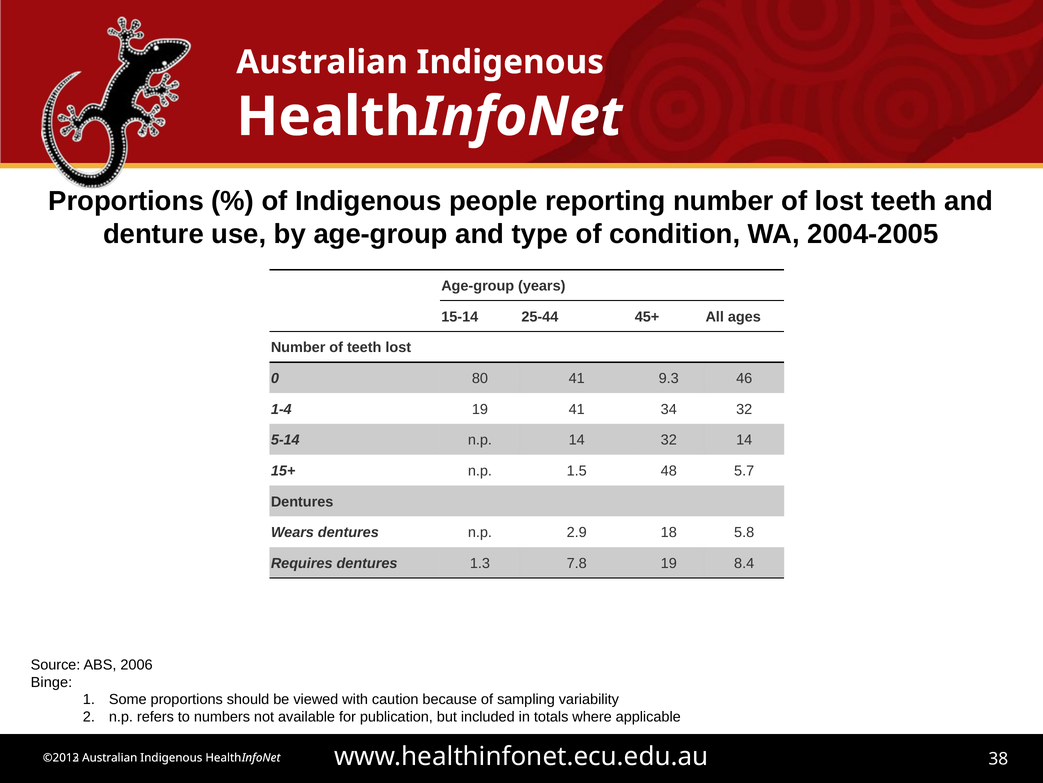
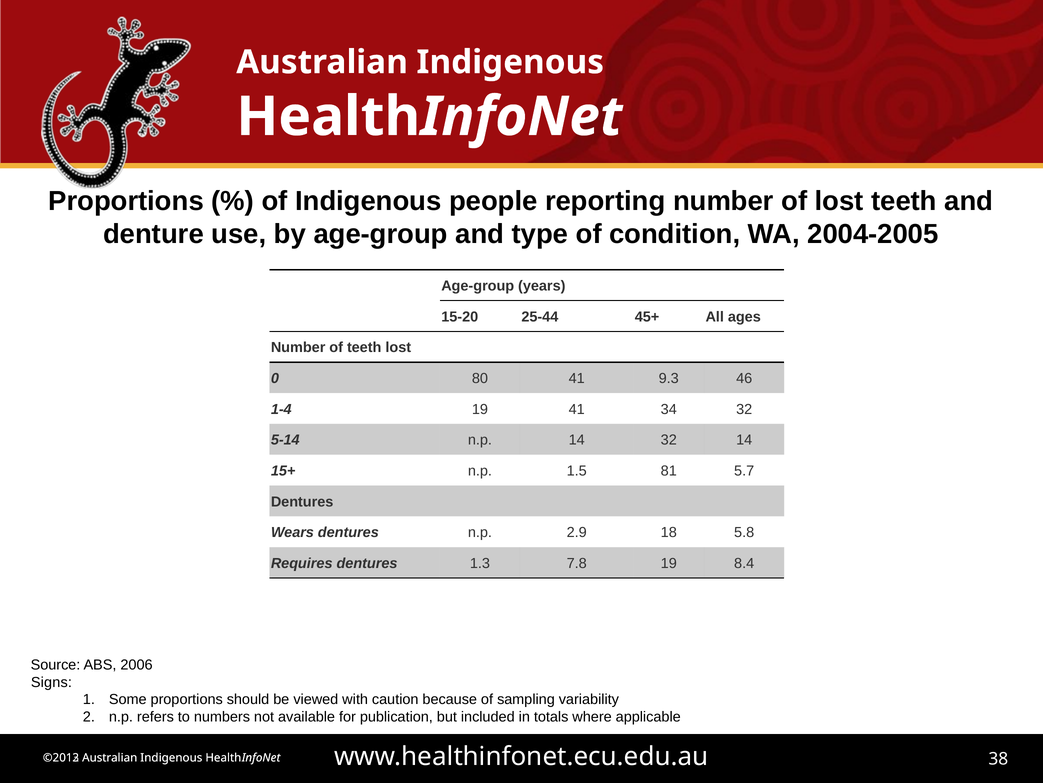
15-14: 15-14 -> 15-20
48: 48 -> 81
Binge: Binge -> Signs
